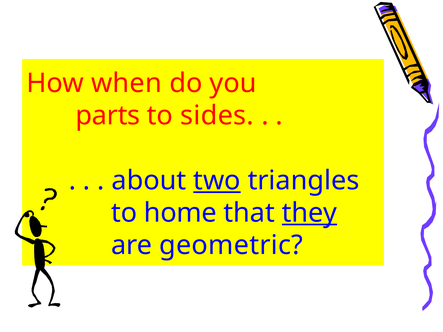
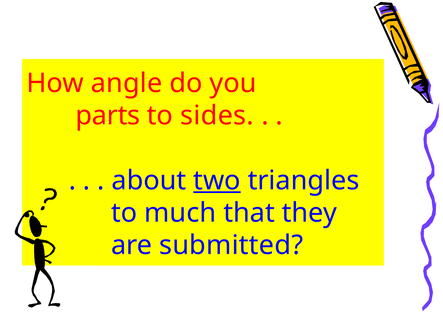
when: when -> angle
home: home -> much
they underline: present -> none
geometric: geometric -> submitted
